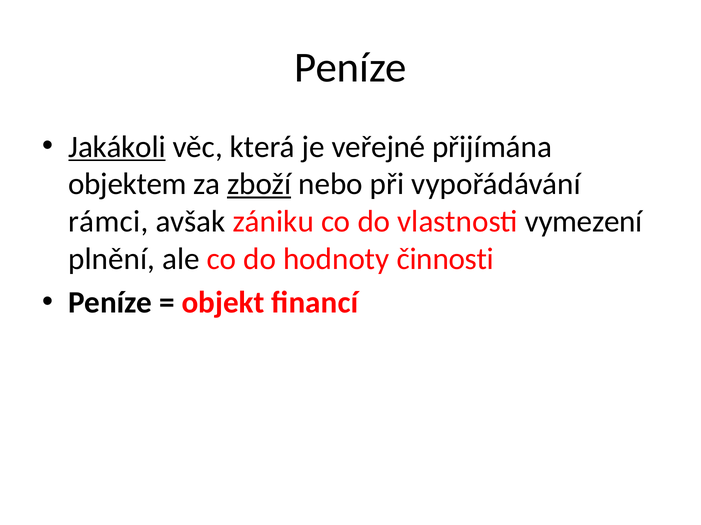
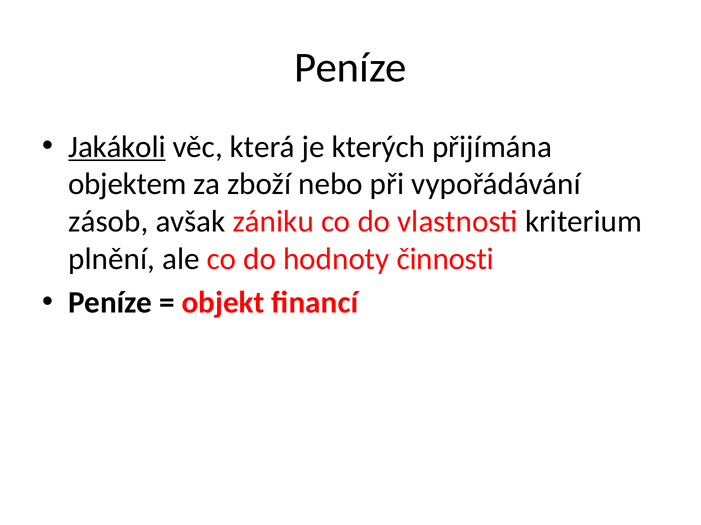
veřejné: veřejné -> kterých
zboží underline: present -> none
rámci: rámci -> zásob
vymezení: vymezení -> kriterium
